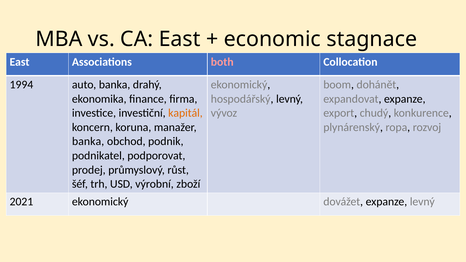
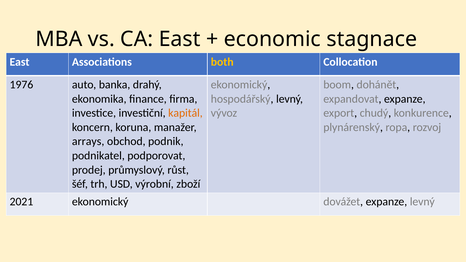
both colour: pink -> yellow
1994: 1994 -> 1976
banka at (88, 142): banka -> arrays
